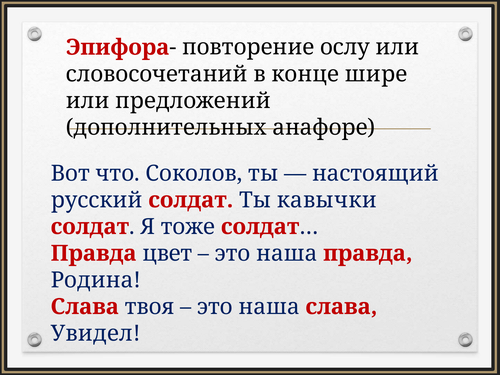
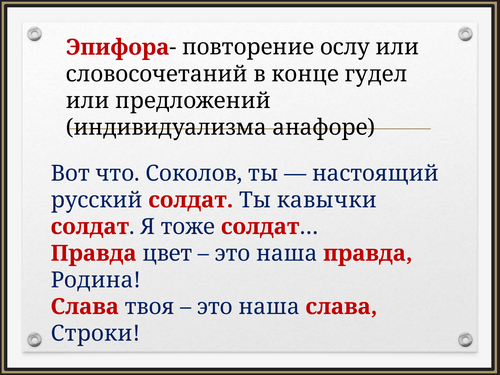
шире: шире -> гудел
дополнительных: дополнительных -> индивидуализма
Увидел: Увидел -> Строки
